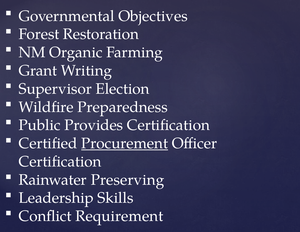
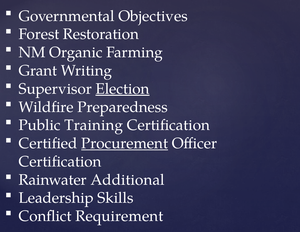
Election underline: none -> present
Provides: Provides -> Training
Preserving: Preserving -> Additional
